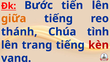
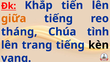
Bước: Bước -> Khắp
thánh: thánh -> tháng
kèn colour: red -> black
